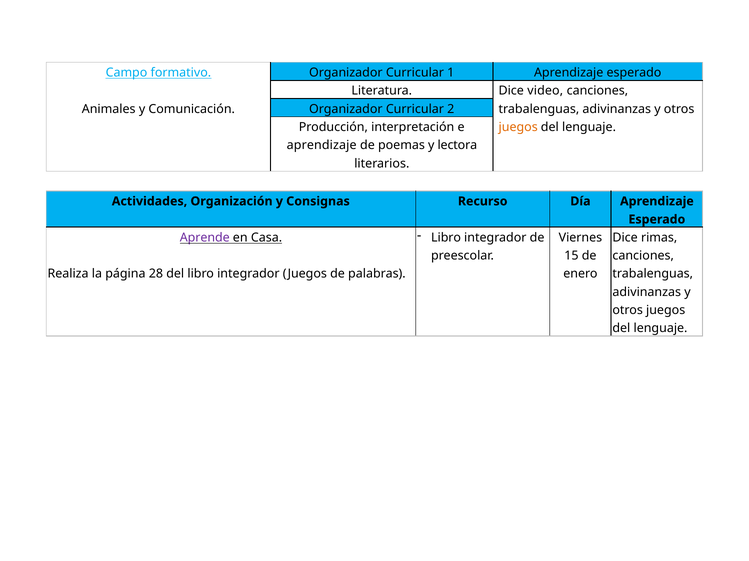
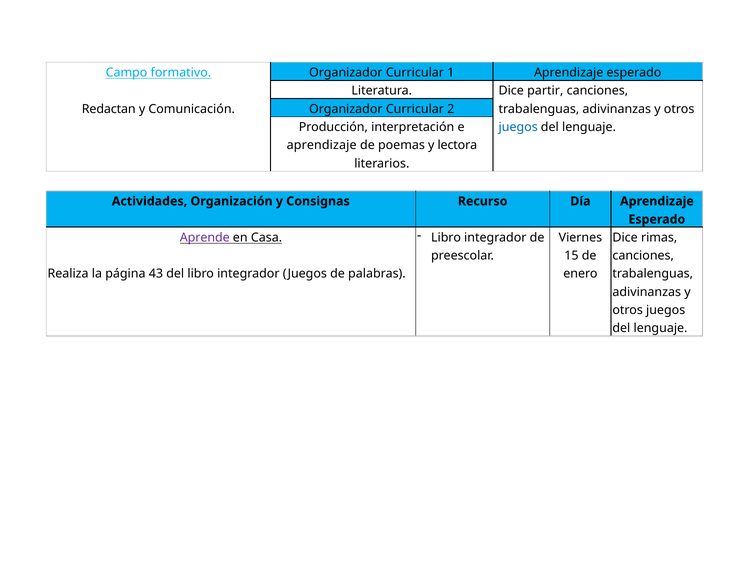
video: video -> partir
Animales: Animales -> Redactan
juegos at (518, 127) colour: orange -> blue
28: 28 -> 43
